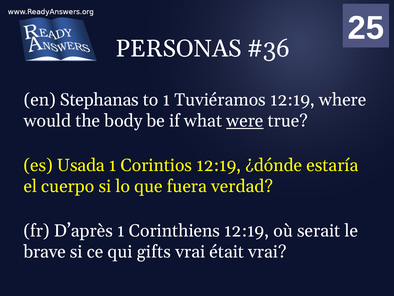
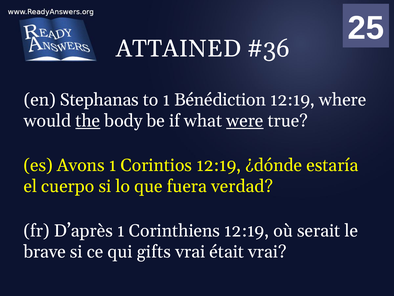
PERSONAS: PERSONAS -> ATTAINED
Tuviéramos: Tuviéramos -> Bénédiction
the underline: none -> present
Usada: Usada -> Avons
